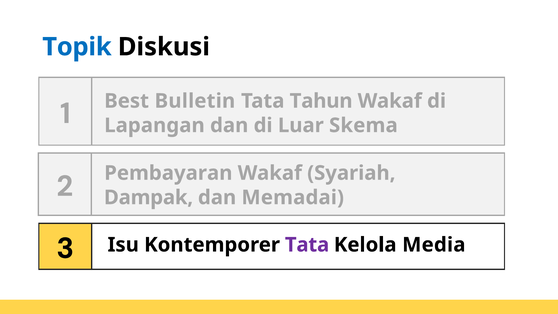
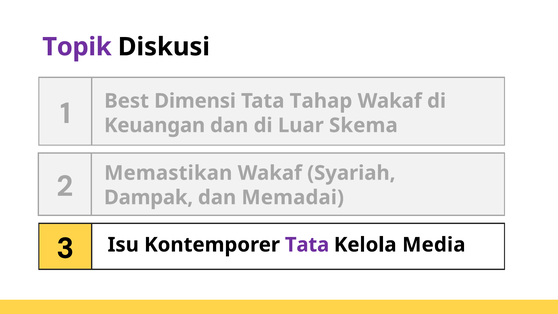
Topik colour: blue -> purple
Bulletin: Bulletin -> Dimensi
Tahun: Tahun -> Tahap
Lapangan: Lapangan -> Keuangan
Pembayaran: Pembayaran -> Memastikan
